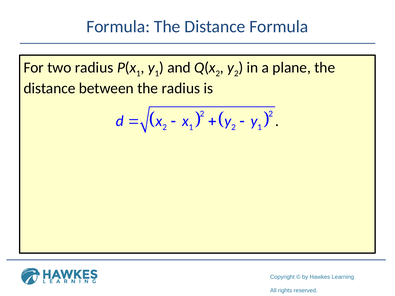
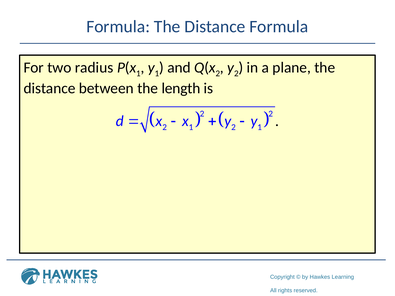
the radius: radius -> length
